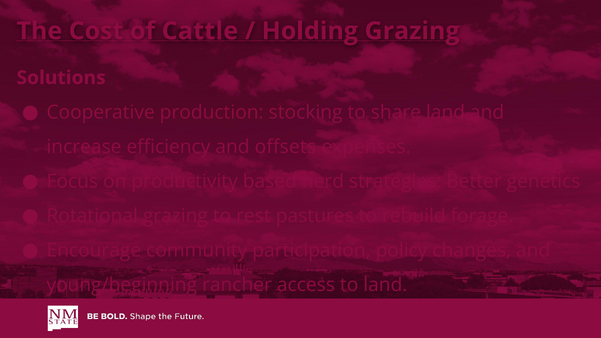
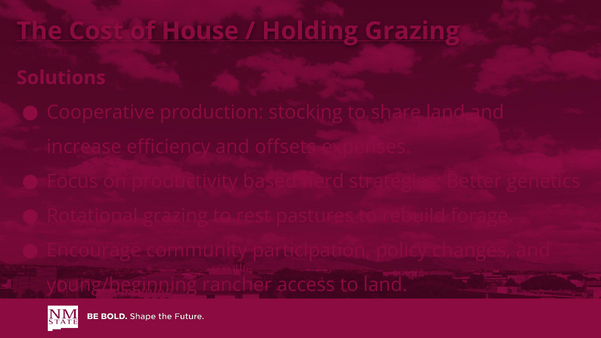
Cattle: Cattle -> House
